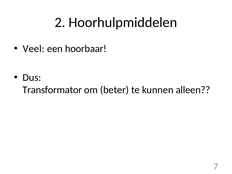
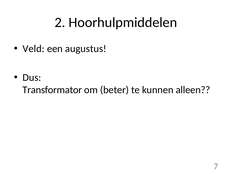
Veel: Veel -> Veld
hoorbaar: hoorbaar -> augustus
